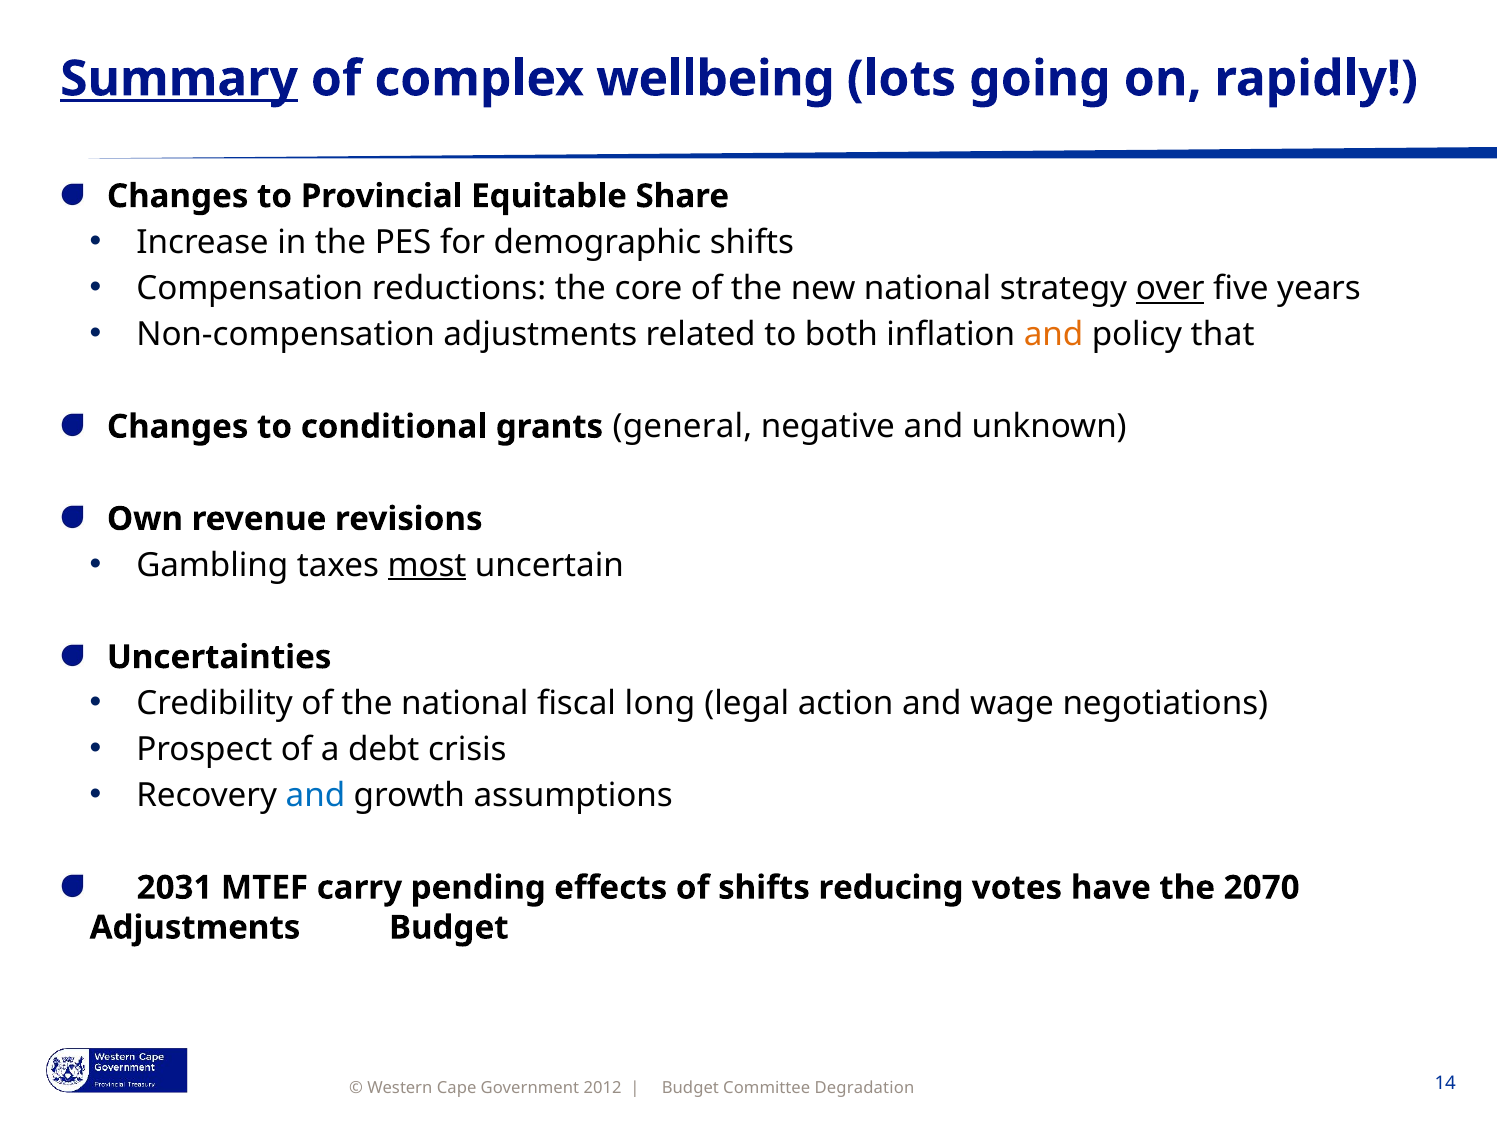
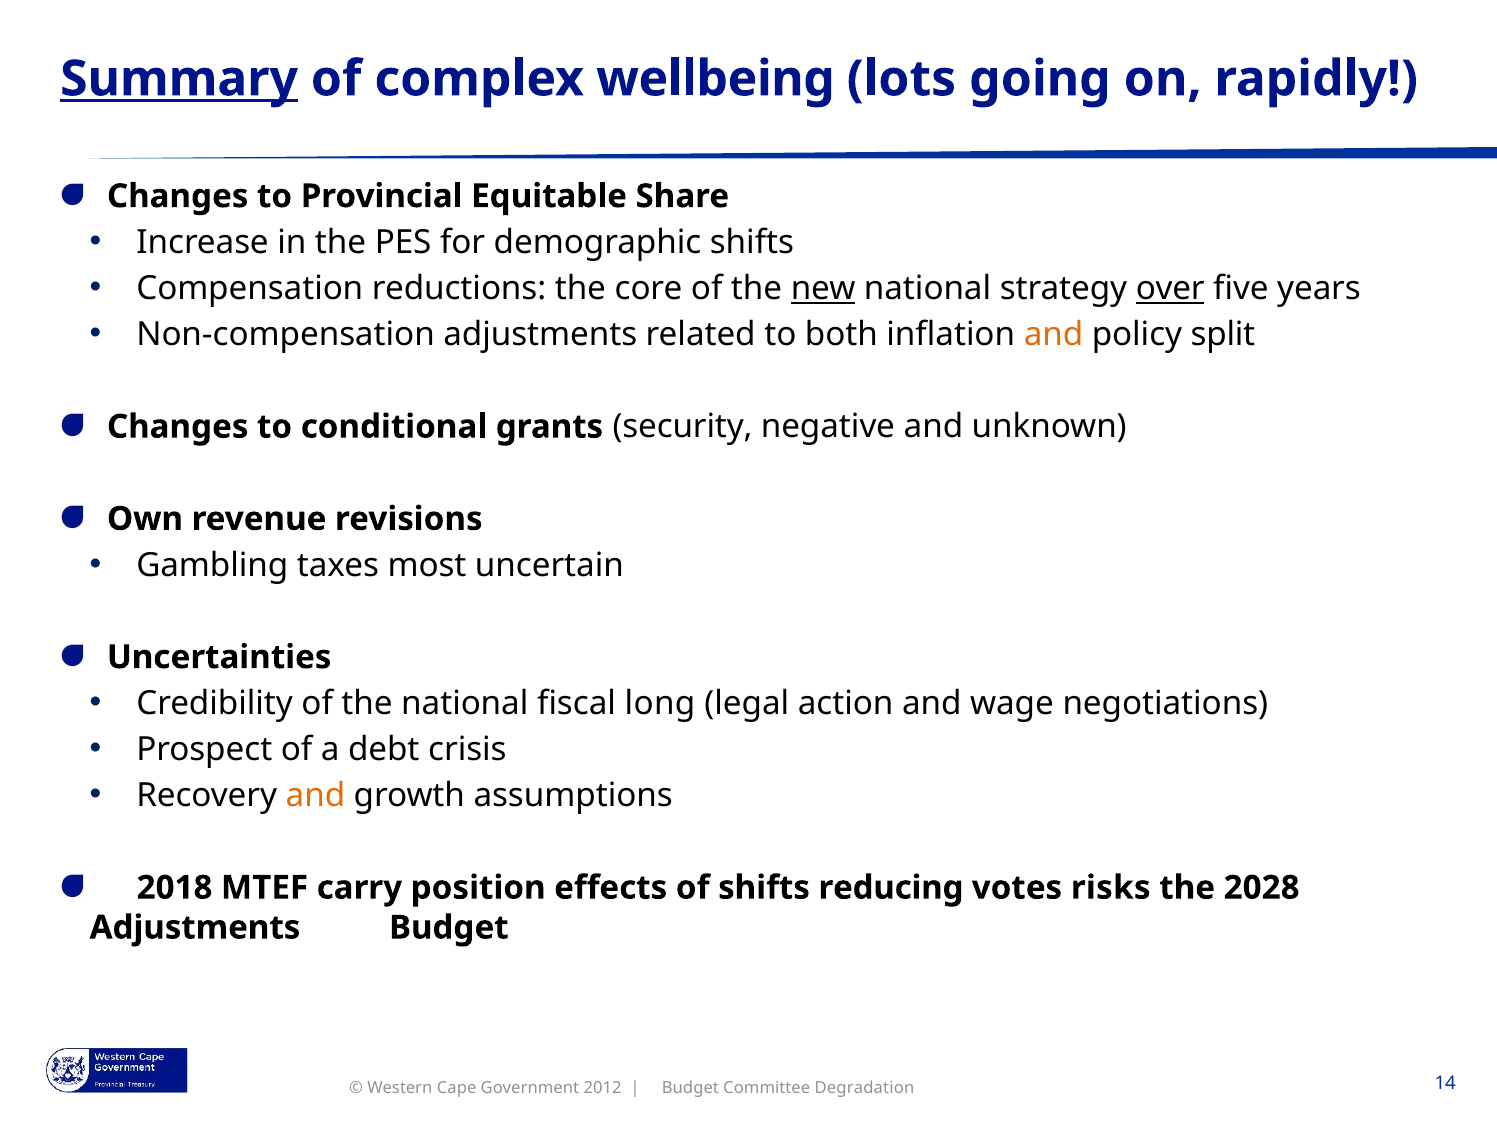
new underline: none -> present
that: that -> split
general: general -> security
most underline: present -> none
and at (315, 795) colour: blue -> orange
2031: 2031 -> 2018
pending: pending -> position
have: have -> risks
2070: 2070 -> 2028
